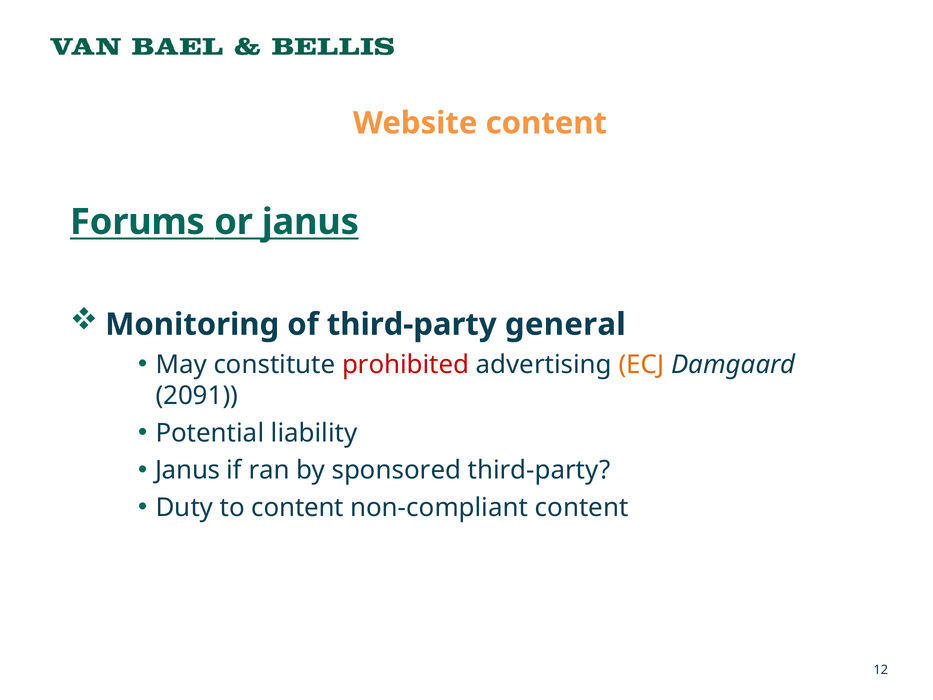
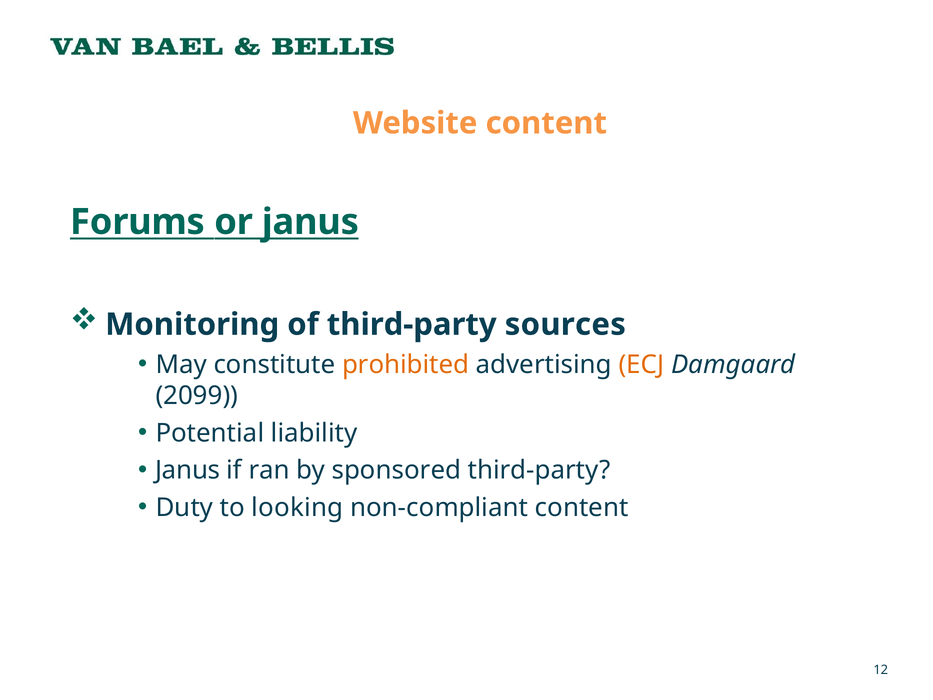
general: general -> sources
prohibited colour: red -> orange
2091: 2091 -> 2099
to content: content -> looking
